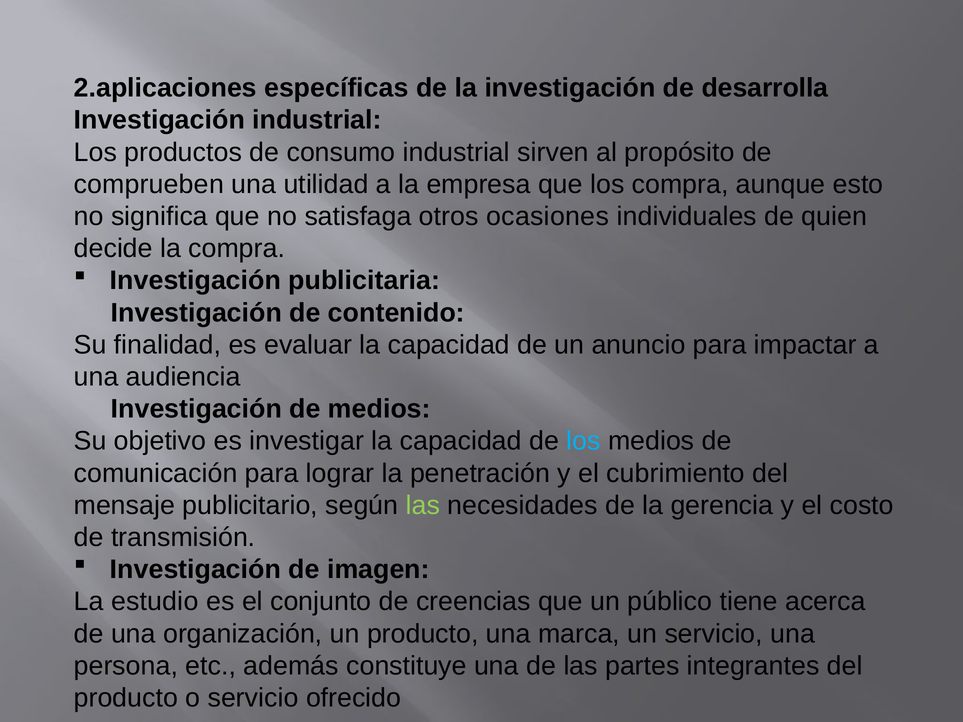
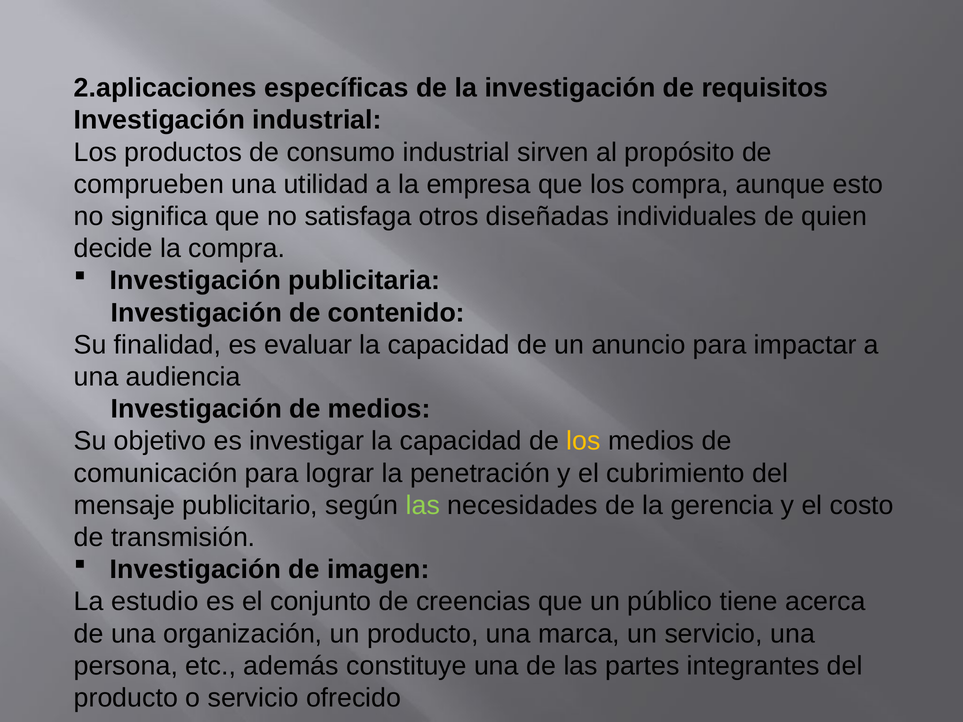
desarrolla: desarrolla -> requisitos
ocasiones: ocasiones -> diseñadas
los at (583, 441) colour: light blue -> yellow
